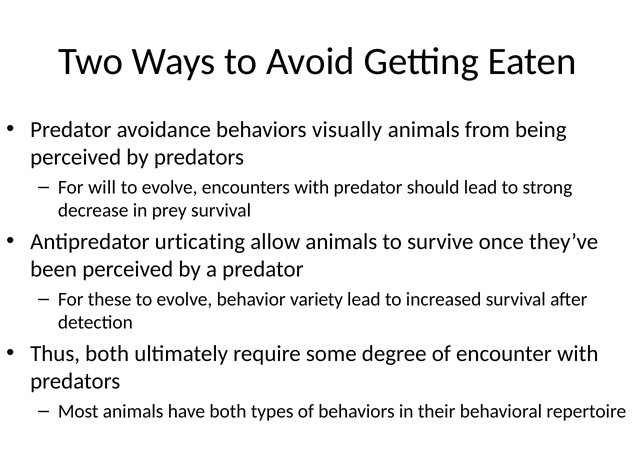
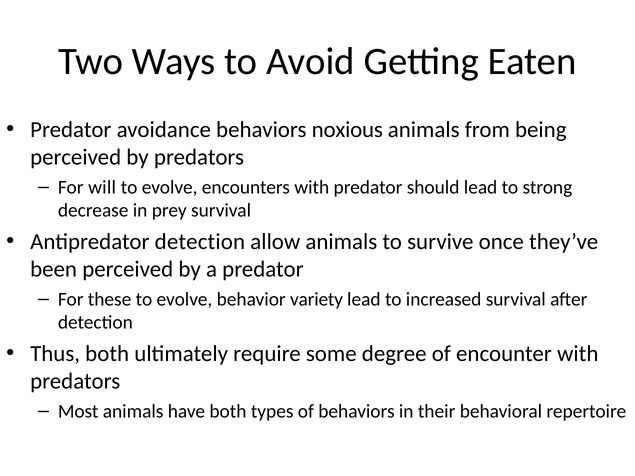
visually: visually -> noxious
Antipredator urticating: urticating -> detection
